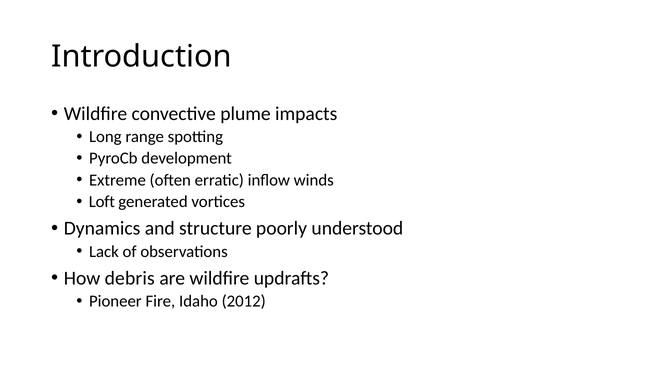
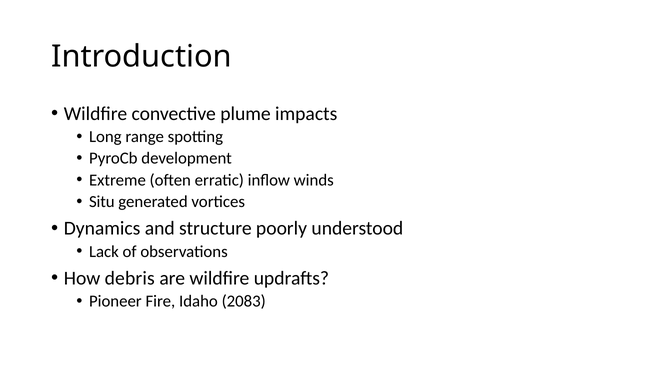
Loft: Loft -> Situ
2012: 2012 -> 2083
